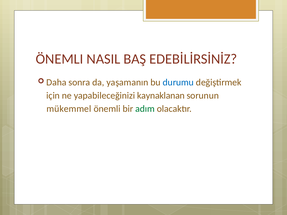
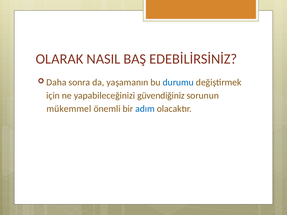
ÖNEMLI at (59, 59): ÖNEMLI -> OLARAK
kaynaklanan: kaynaklanan -> güvendiğiniz
adım colour: green -> blue
